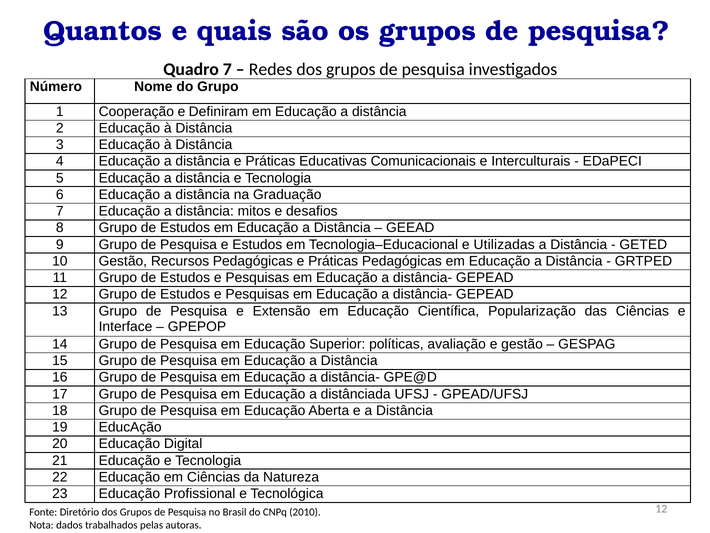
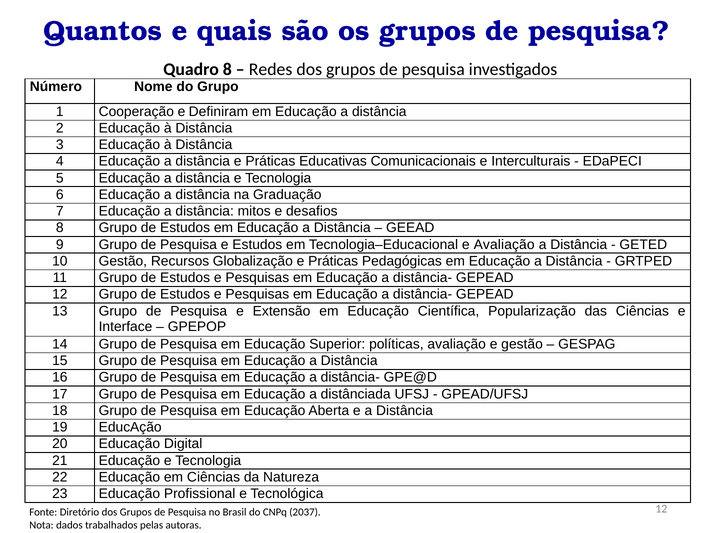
Quadro 7: 7 -> 8
e Utilizadas: Utilizadas -> Avaliação
Recursos Pedagógicas: Pedagógicas -> Globalização
2010: 2010 -> 2037
